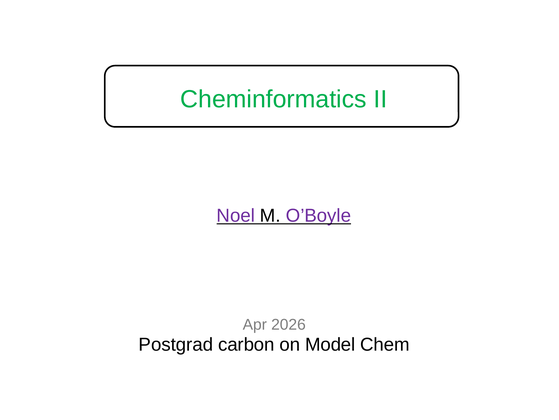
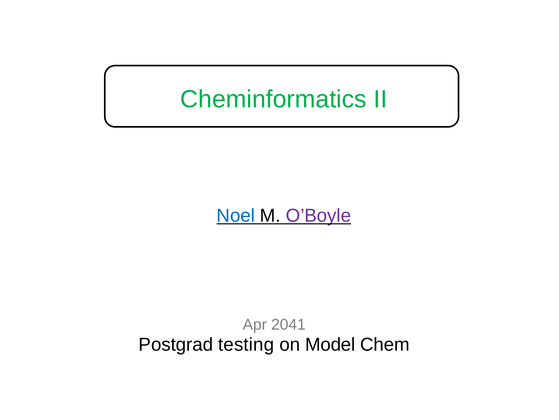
Noel colour: purple -> blue
2026: 2026 -> 2041
carbon: carbon -> testing
